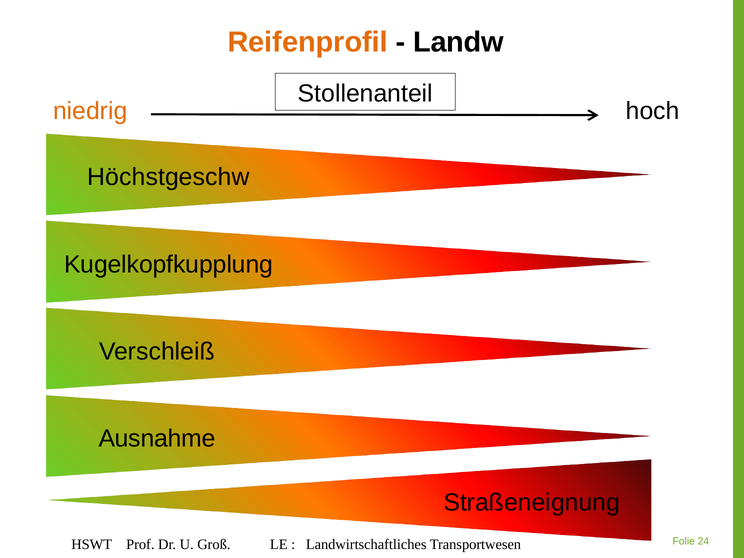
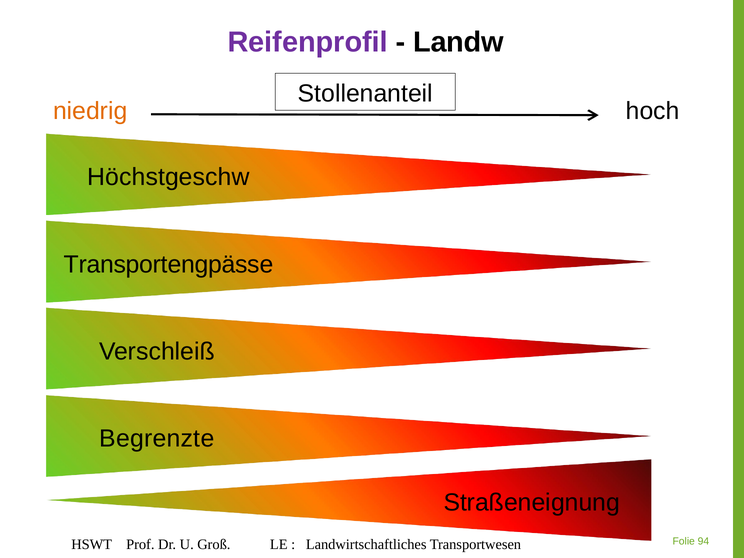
Reifenprofil colour: orange -> purple
Kugelkopfkupplung: Kugelkopfkupplung -> Transportengpässe
Ausnahme: Ausnahme -> Begrenzte
24: 24 -> 94
